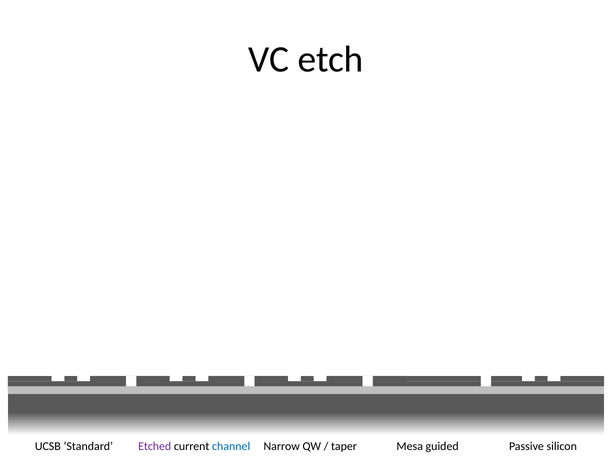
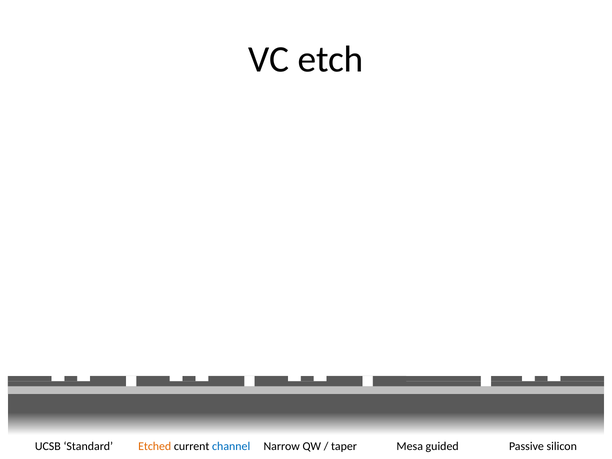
Etched colour: purple -> orange
